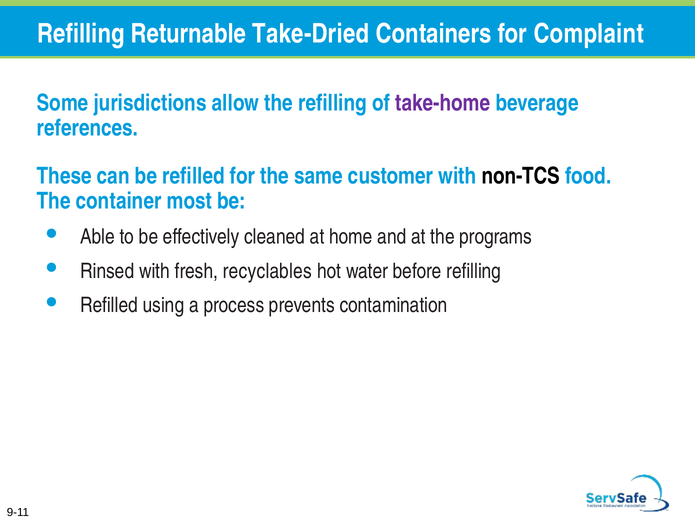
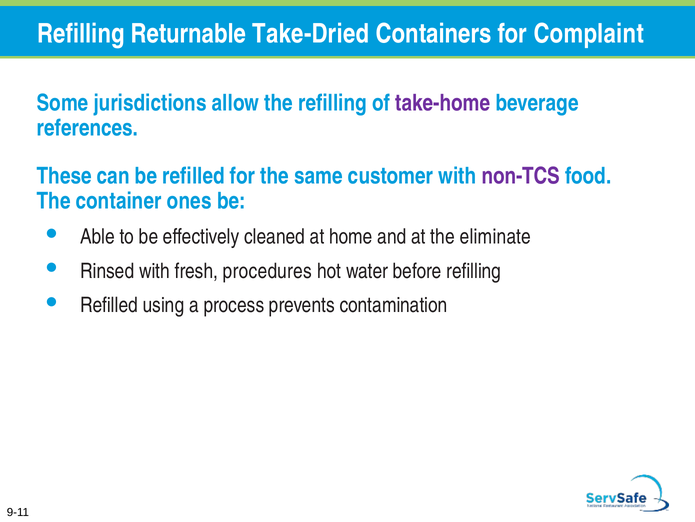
non-TCS colour: black -> purple
most: most -> ones
programs: programs -> eliminate
recyclables: recyclables -> procedures
